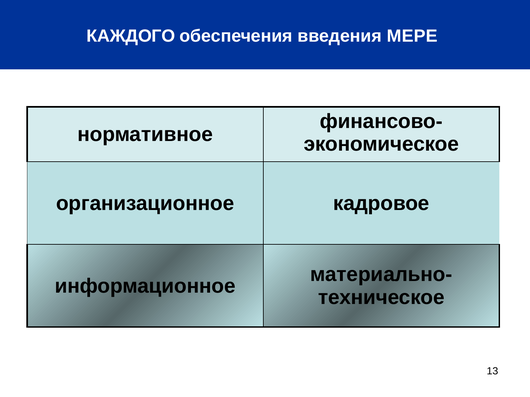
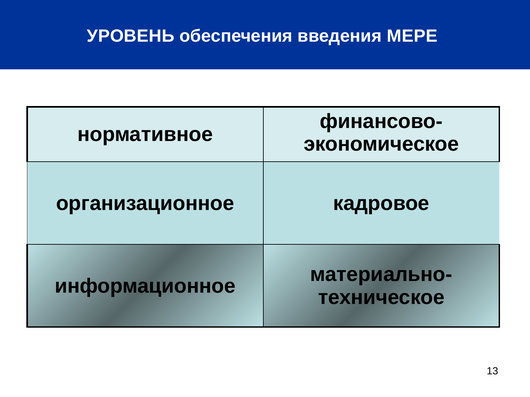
КАЖДОГО: КАЖДОГО -> УРОВЕНЬ
